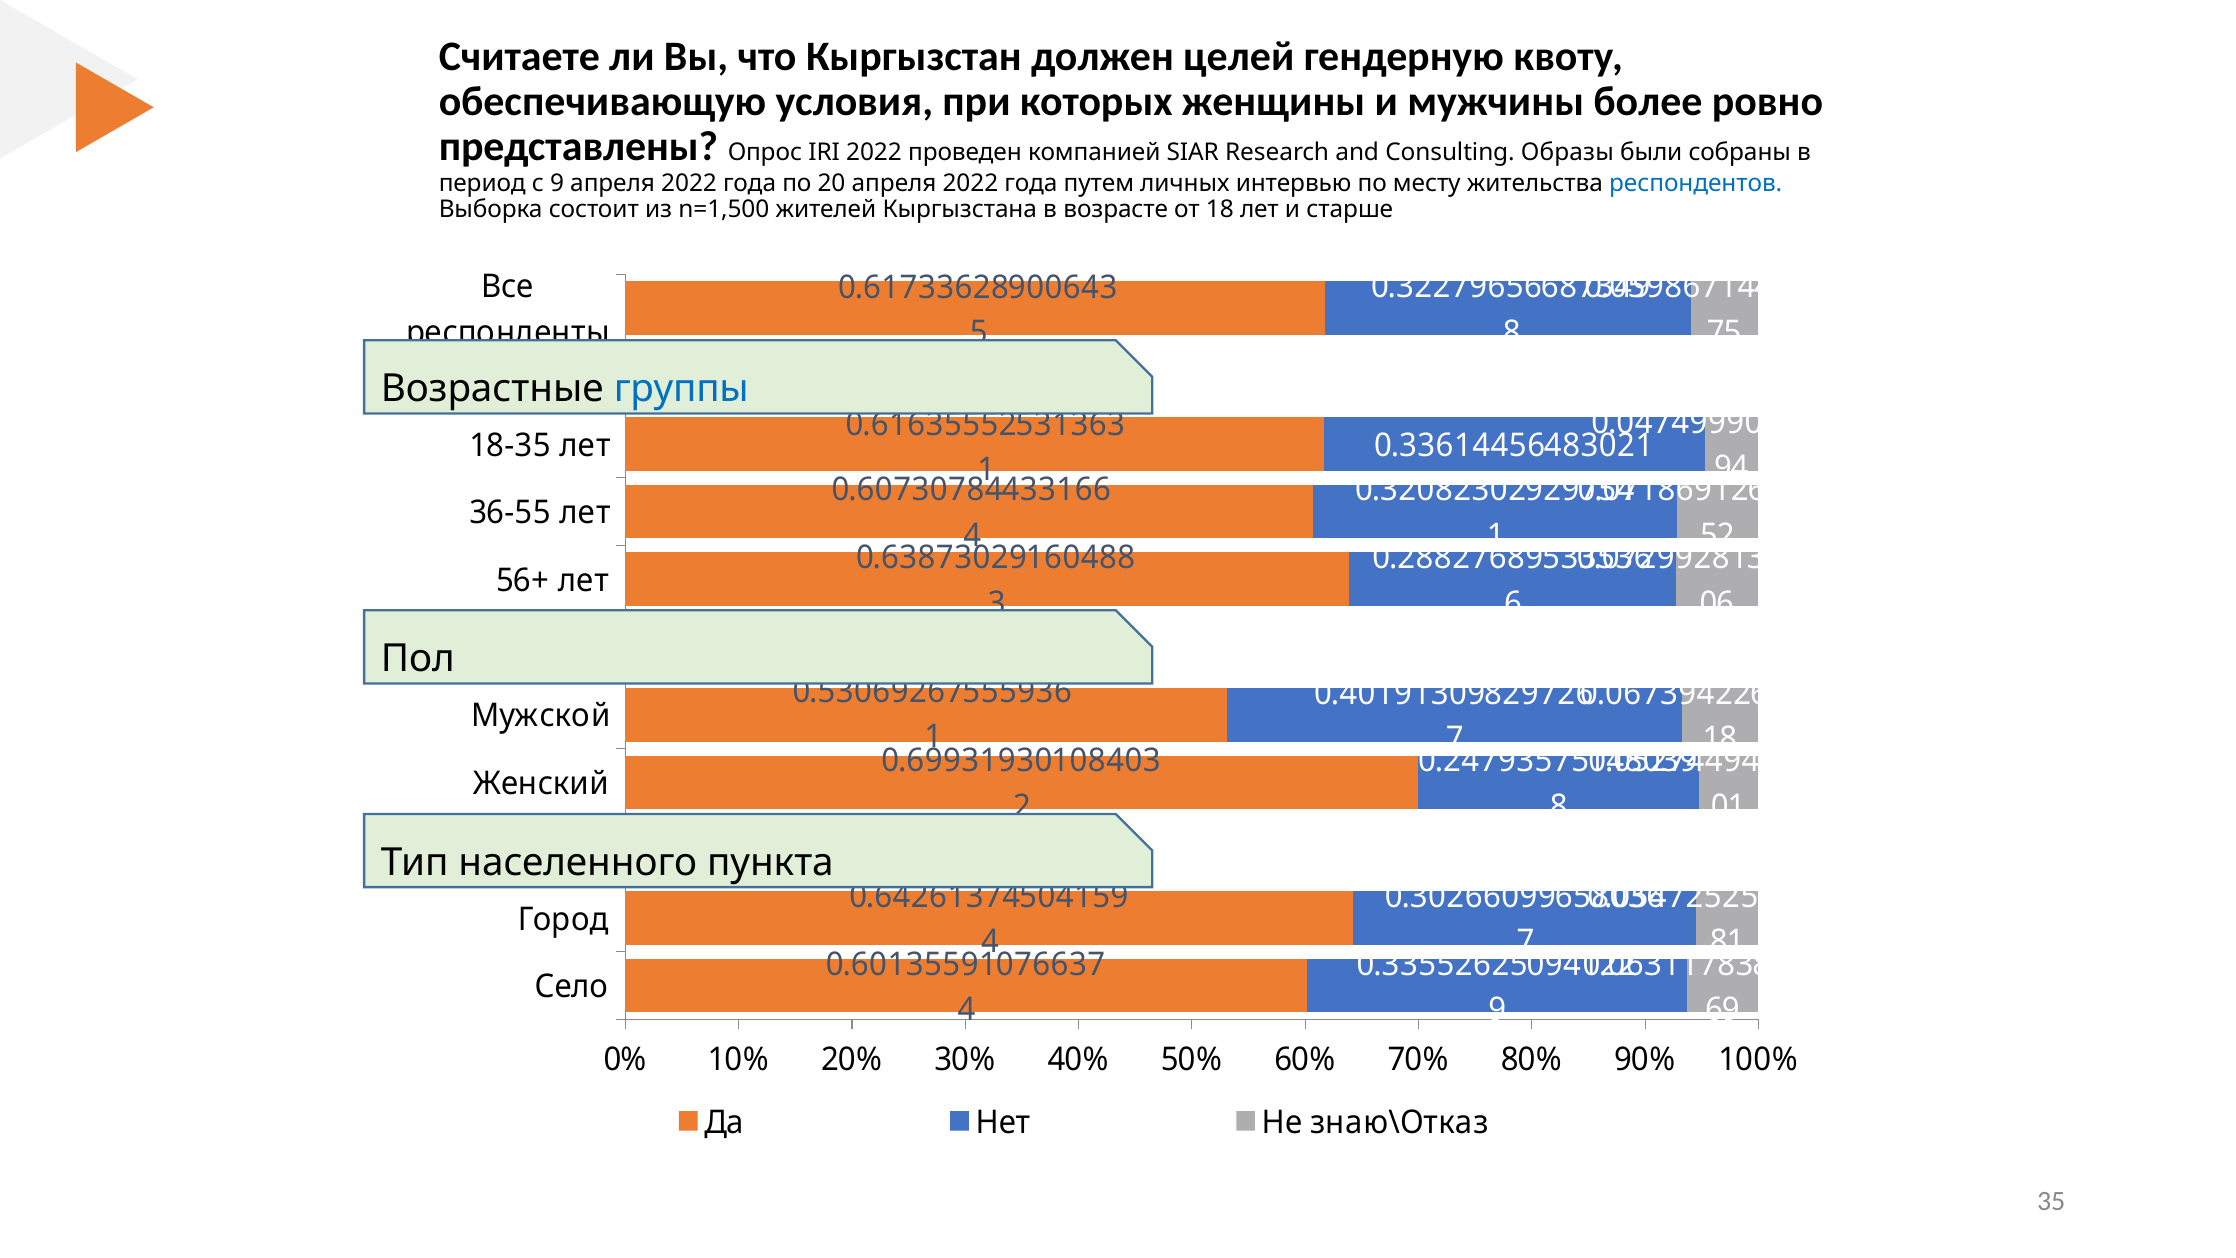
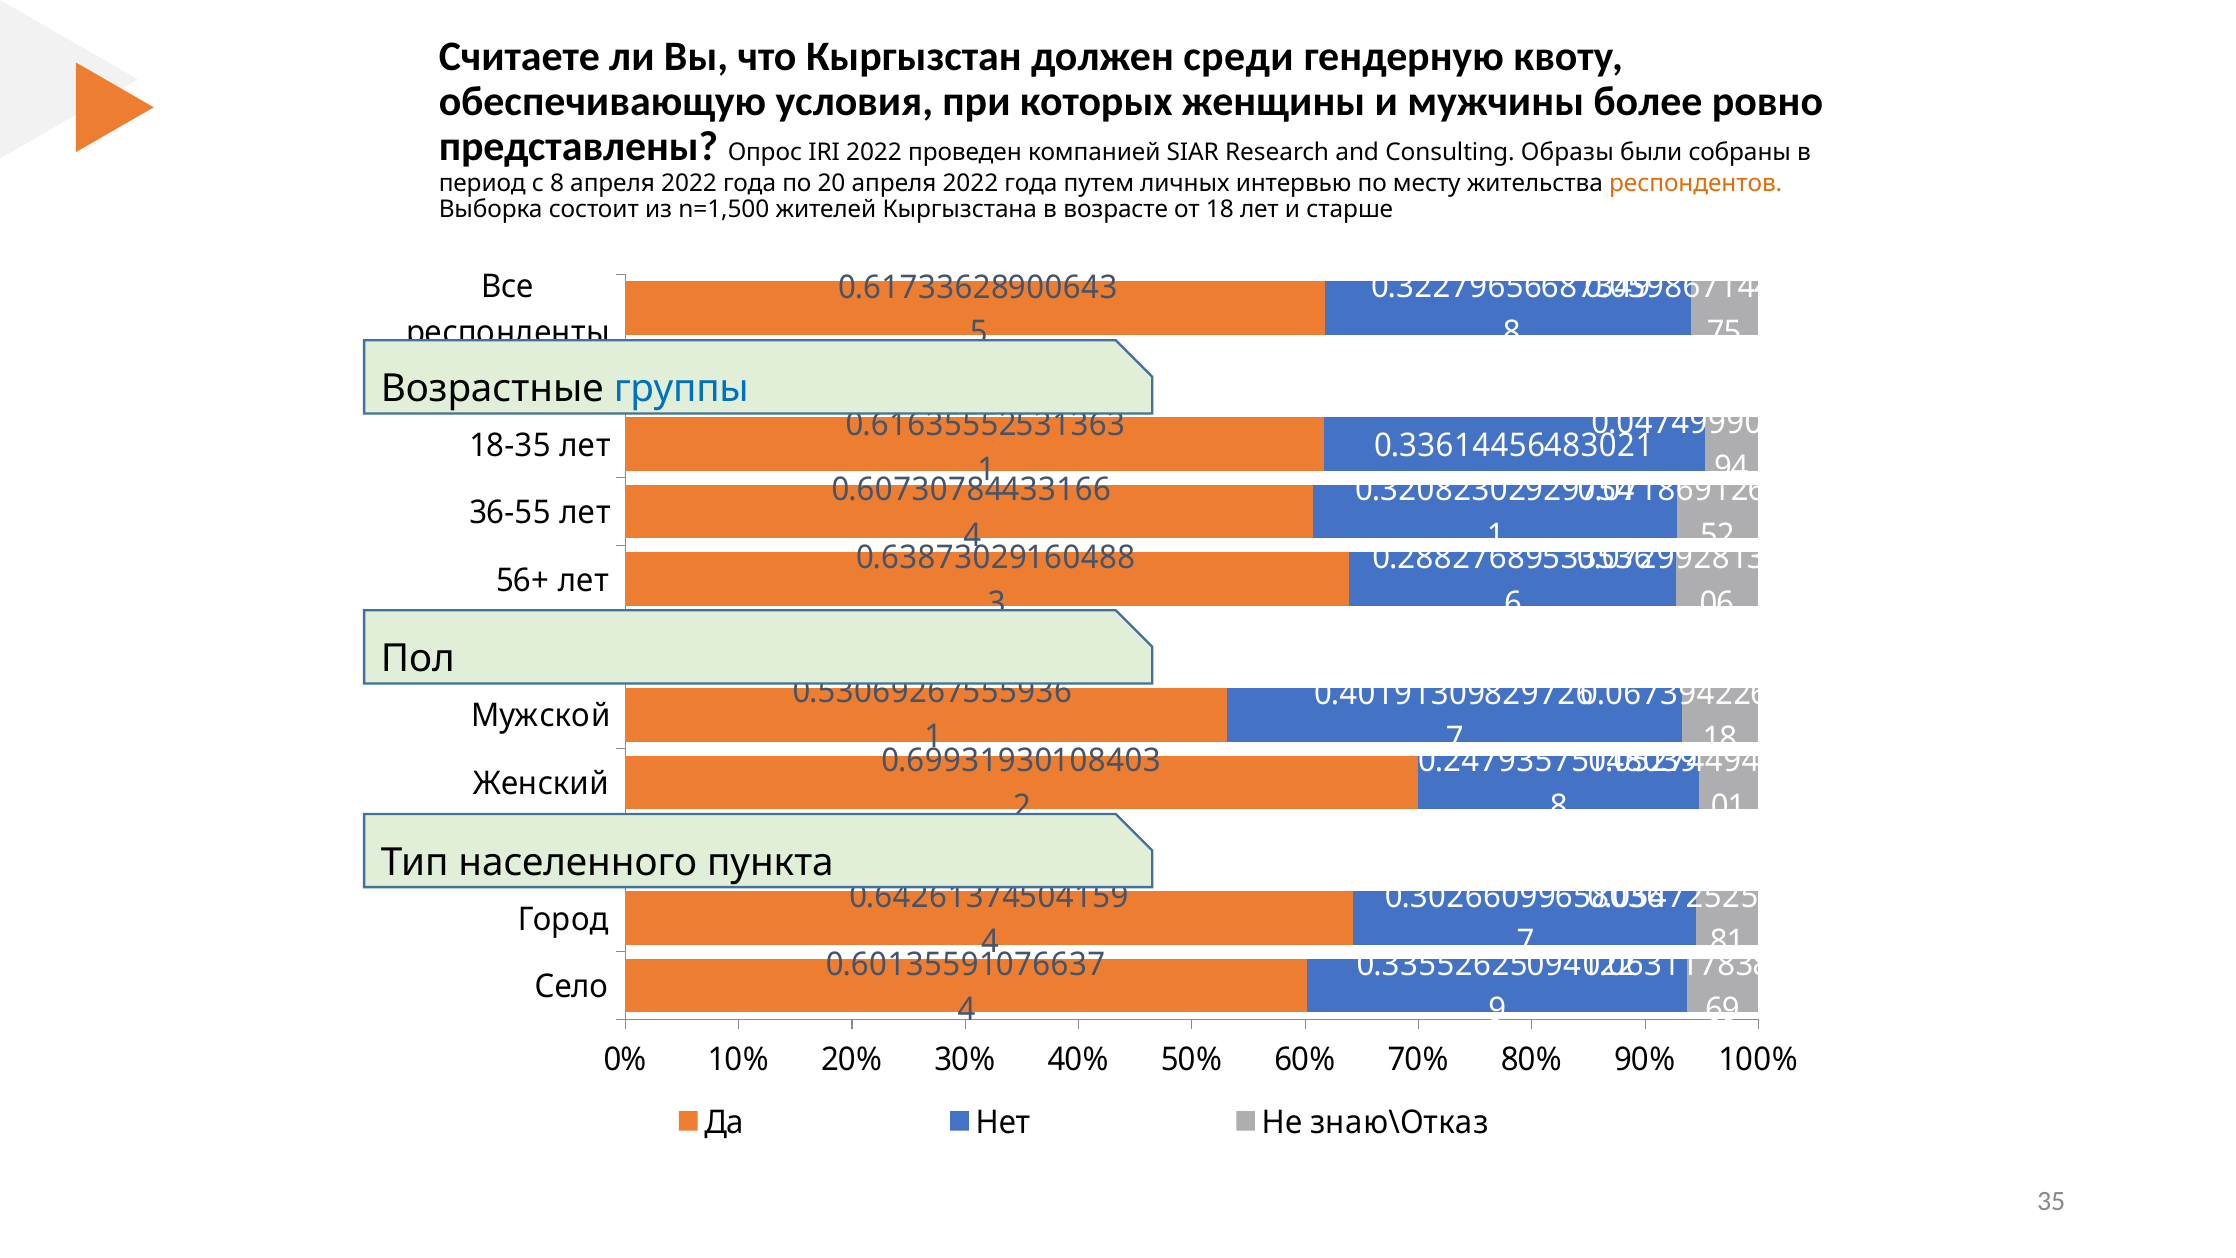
целей: целей -> среди
с 9: 9 -> 8
респондентов colour: blue -> orange
